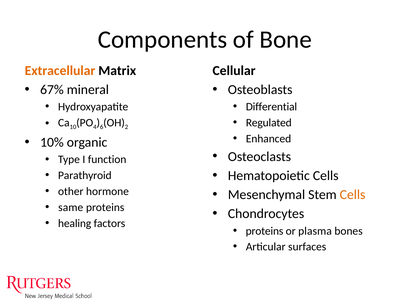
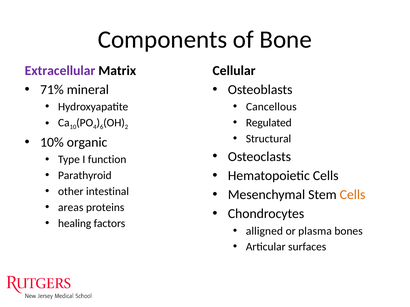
Extracellular colour: orange -> purple
67%: 67% -> 71%
Differential: Differential -> Cancellous
Enhanced: Enhanced -> Structural
hormone: hormone -> intestinal
same: same -> areas
proteins at (265, 231): proteins -> alligned
